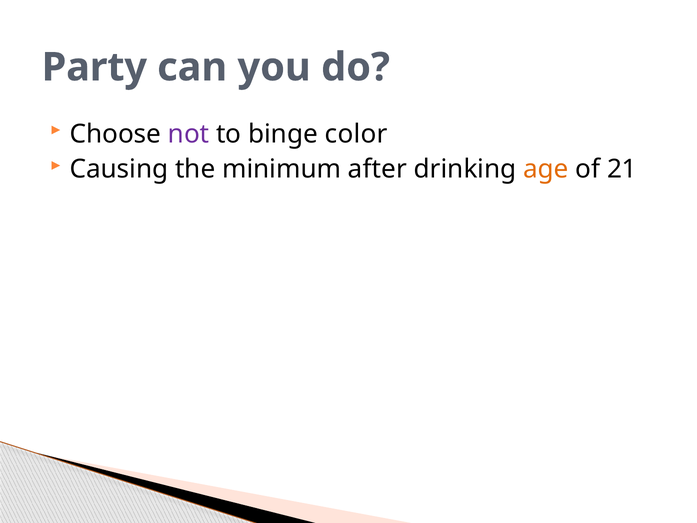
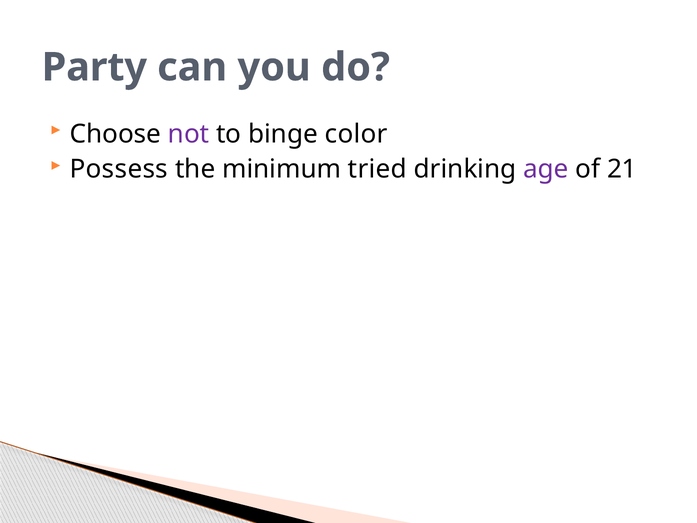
Causing: Causing -> Possess
after: after -> tried
age colour: orange -> purple
